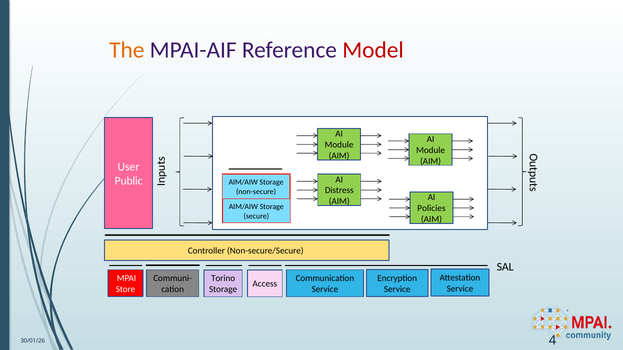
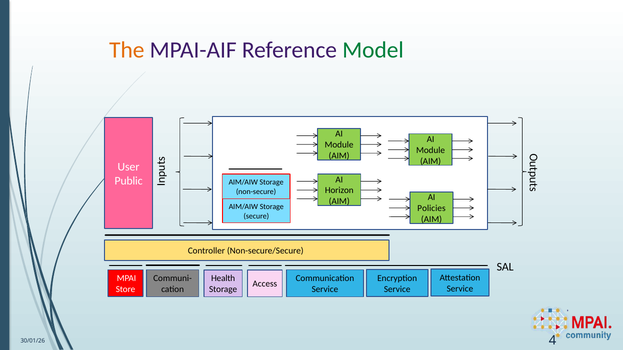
Model colour: red -> green
Distress: Distress -> Horizon
Torino: Torino -> Health
